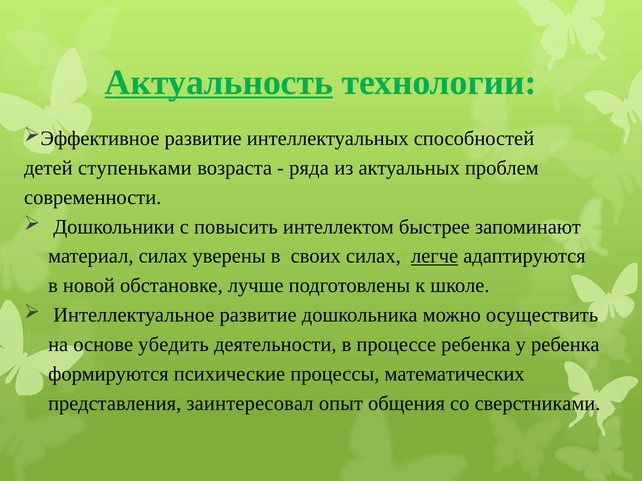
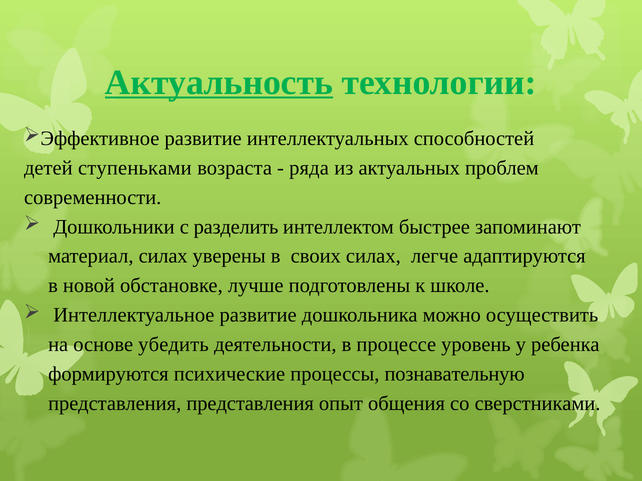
повысить: повысить -> разделить
легче underline: present -> none
процессе ребенка: ребенка -> уровень
математических: математических -> познавательную
представления заинтересовал: заинтересовал -> представления
